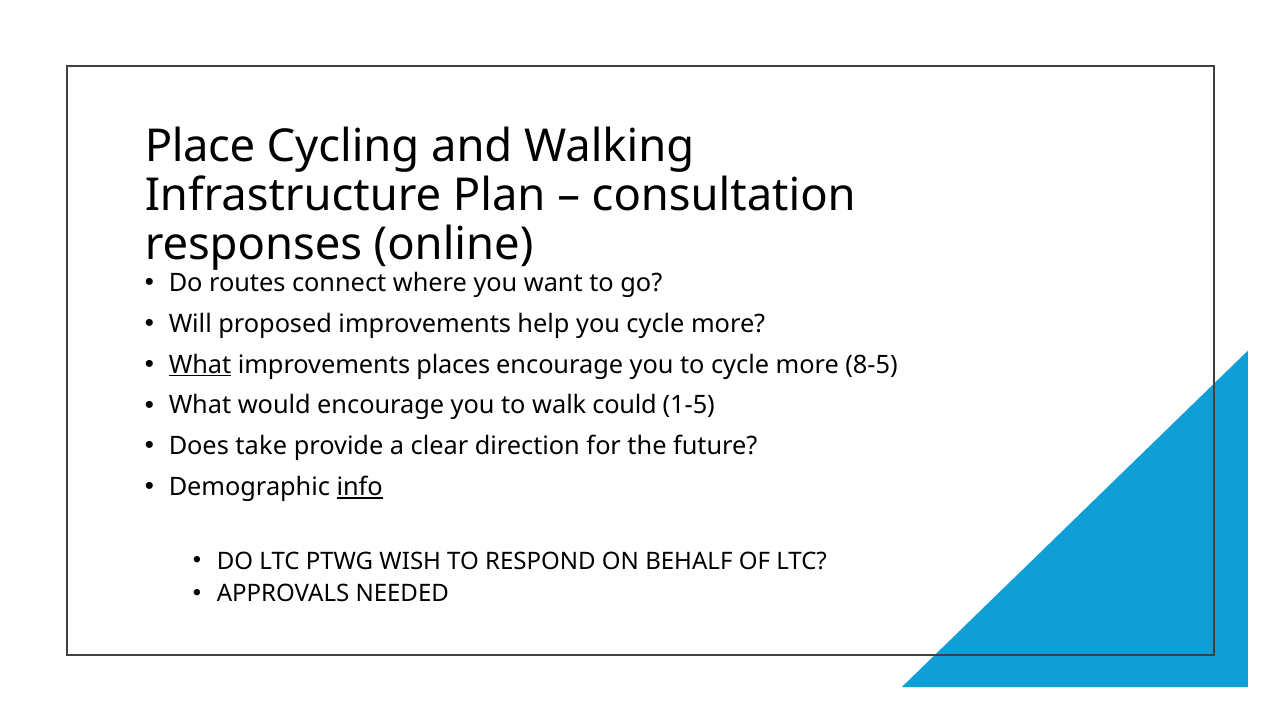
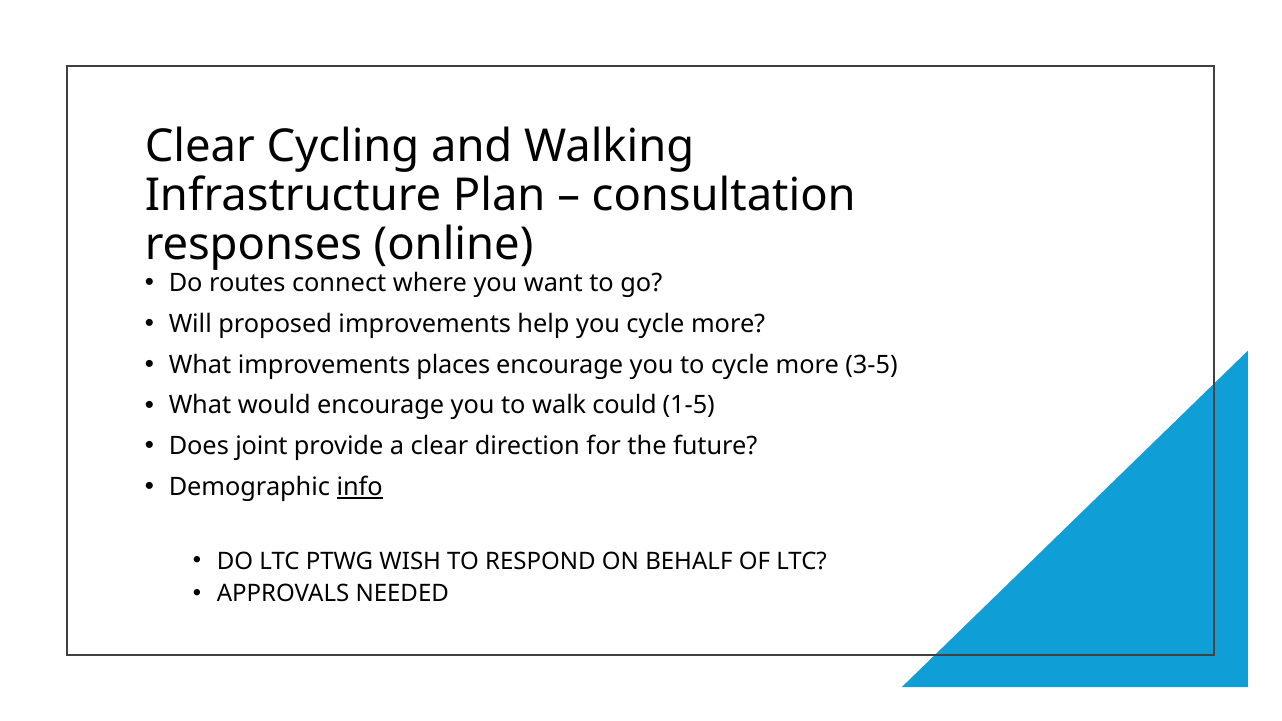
Place at (200, 146): Place -> Clear
What at (200, 365) underline: present -> none
8-5: 8-5 -> 3-5
take: take -> joint
